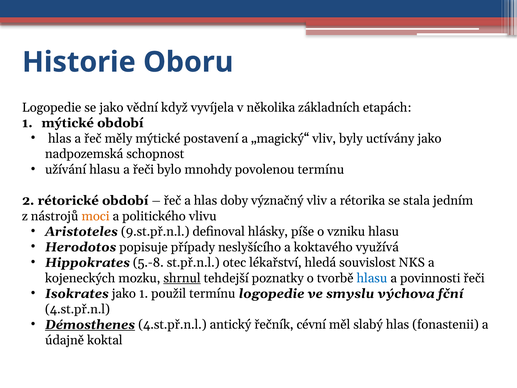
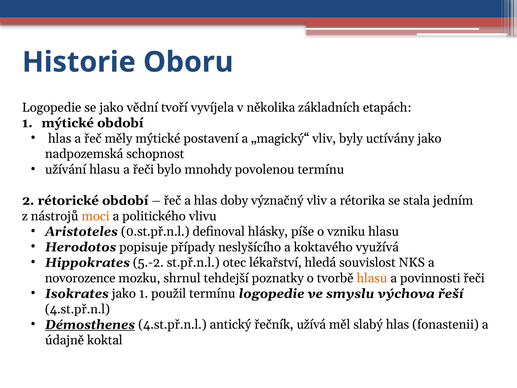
když: když -> tvoří
9.st.př.n.l: 9.st.př.n.l -> 0.st.př.n.l
5.-8: 5.-8 -> 5.-2
kojeneckých: kojeneckých -> novorozence
shrnul underline: present -> none
hlasu at (372, 278) colour: blue -> orange
fční: fční -> řeší
cévní: cévní -> užívá
